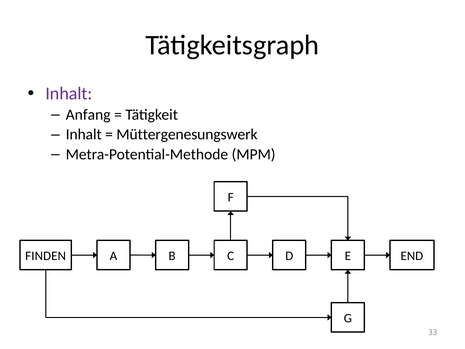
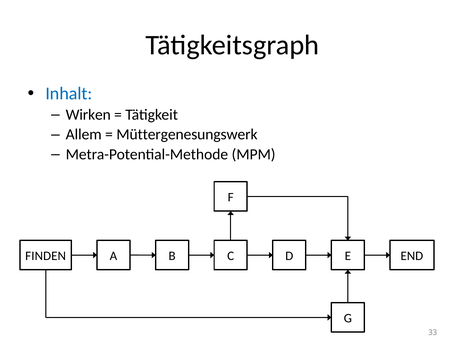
Inhalt at (69, 93) colour: purple -> blue
Anfang: Anfang -> Wirken
Inhalt at (84, 134): Inhalt -> Allem
